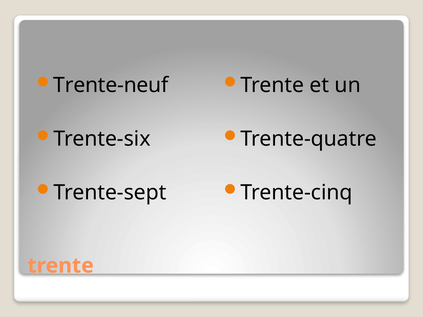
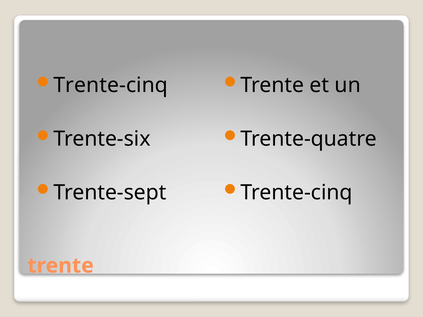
Trente-neuf at (111, 85): Trente-neuf -> Trente-cinq
